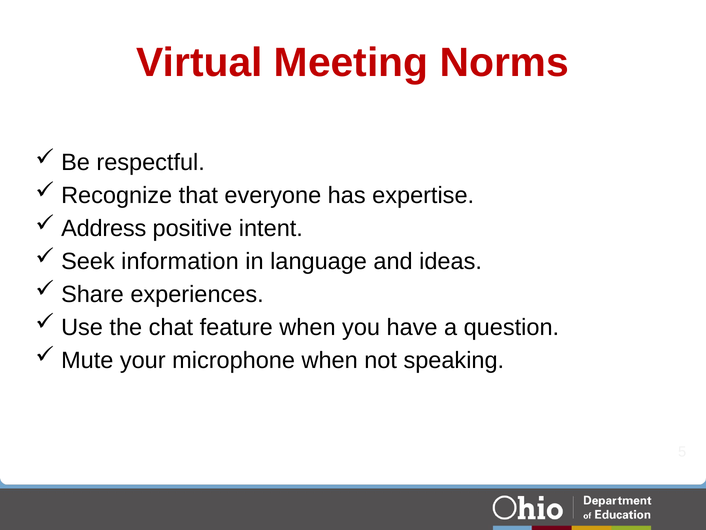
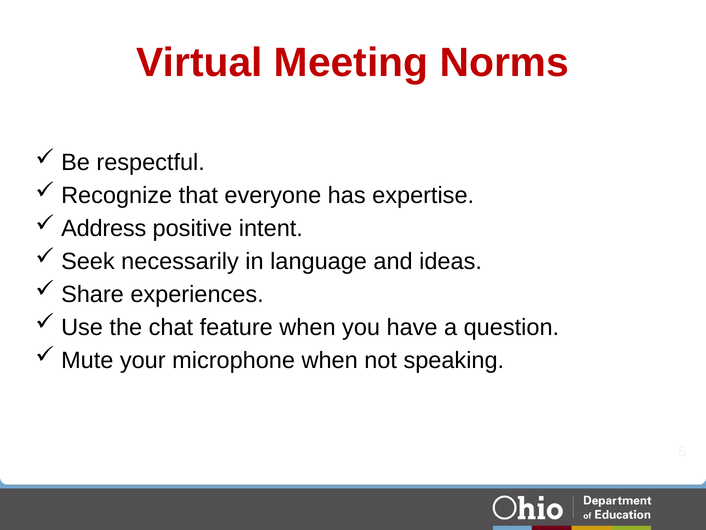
information: information -> necessarily
